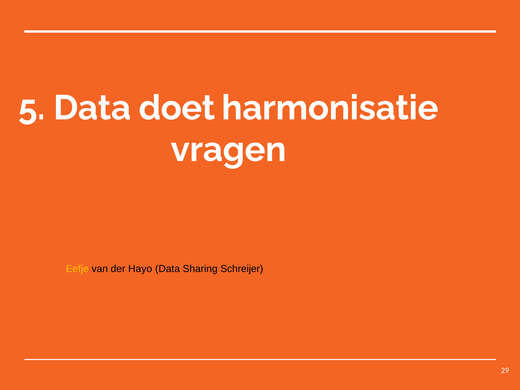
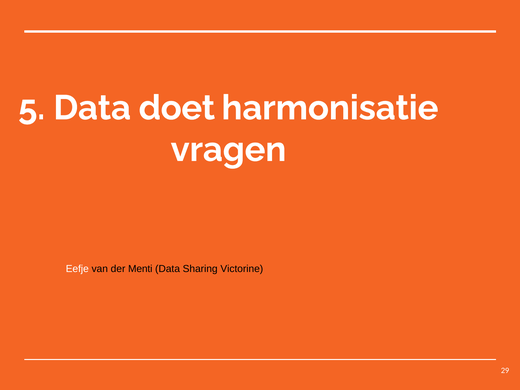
Eefje colour: yellow -> white
Hayo: Hayo -> Menti
Schreijer: Schreijer -> Victorine
